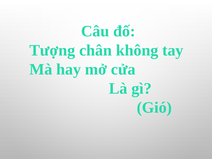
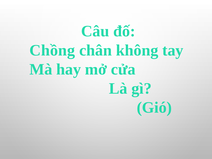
Tượng: Tượng -> Chồng
